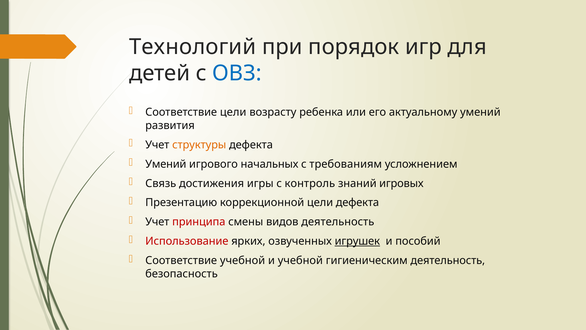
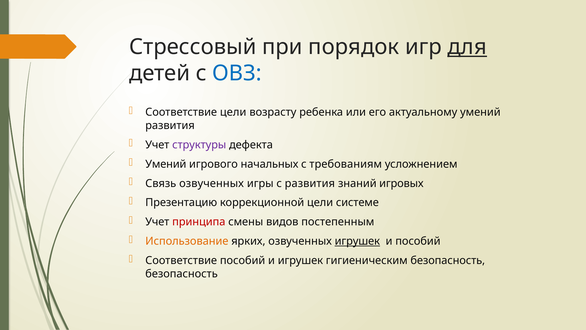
Технологий: Технологий -> Стрессовый
для underline: none -> present
структуры colour: orange -> purple
Связь достижения: достижения -> озвученных
с контроль: контроль -> развития
цели дефекта: дефекта -> системе
видов деятельность: деятельность -> постепенным
Использование colour: red -> orange
Соответствие учебной: учебной -> пособий
и учебной: учебной -> игрушек
гигиеническим деятельность: деятельность -> безопасность
